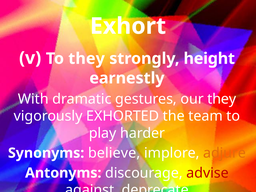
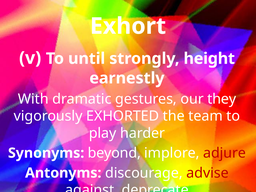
To they: they -> until
believe: believe -> beyond
adjure colour: orange -> red
